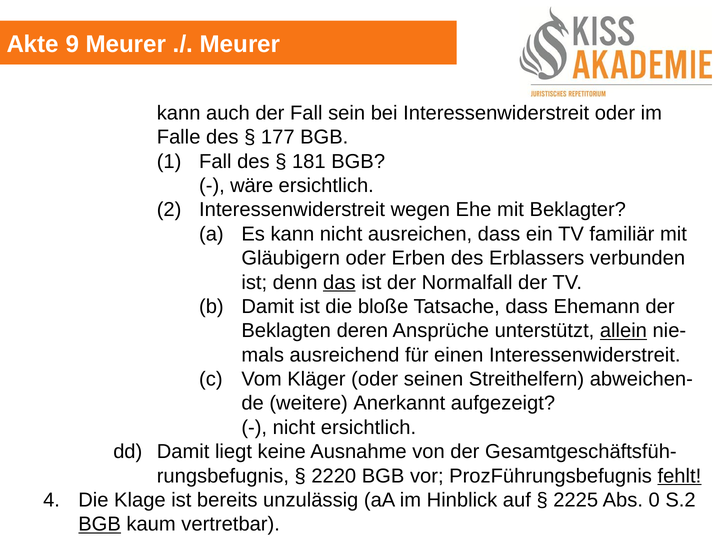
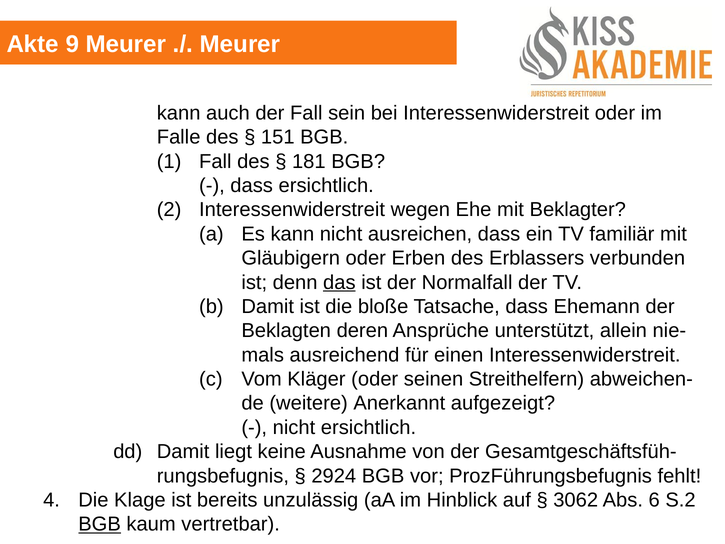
177: 177 -> 151
wäre at (252, 186): wäre -> dass
allein underline: present -> none
2220: 2220 -> 2924
fehlt underline: present -> none
2225: 2225 -> 3062
0: 0 -> 6
